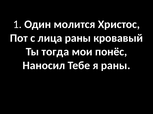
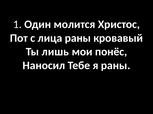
тогда: тогда -> лишь
